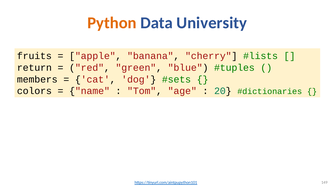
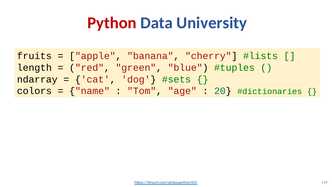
Python colour: orange -> red
return: return -> length
members: members -> ndarray
